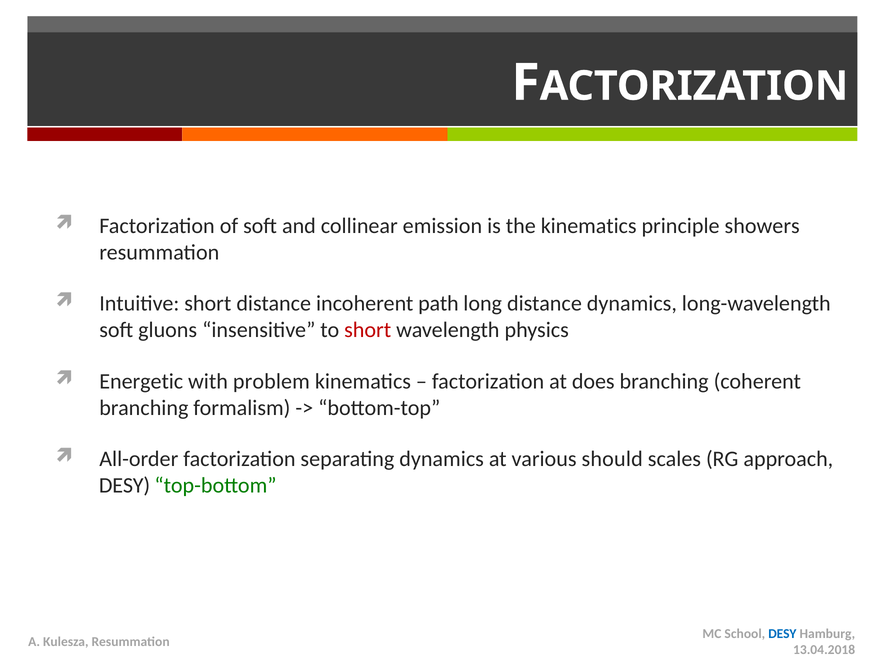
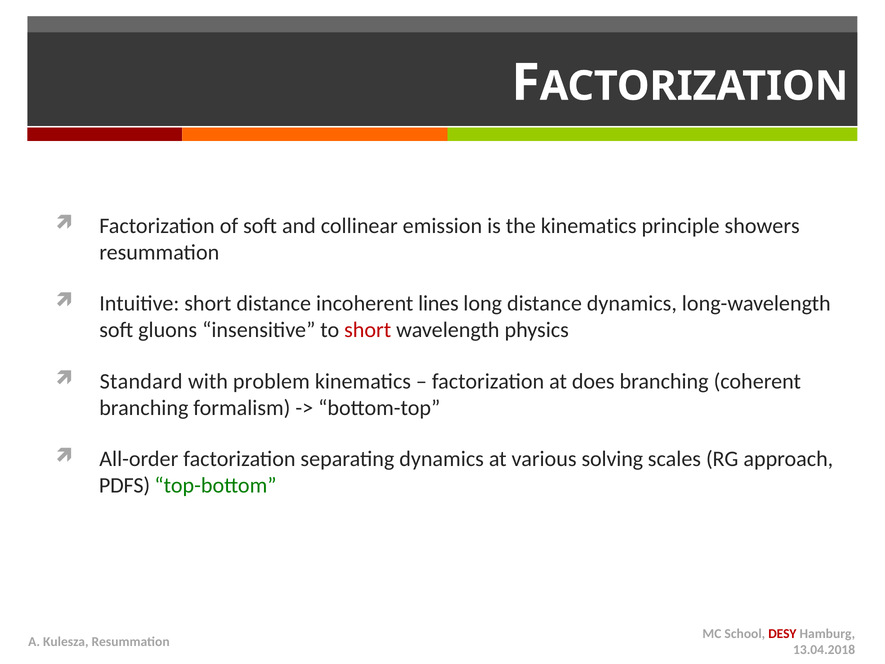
path: path -> lines
Energetic: Energetic -> Standard
should: should -> solving
DESY at (125, 485): DESY -> PDFS
DESY at (782, 633) colour: blue -> red
